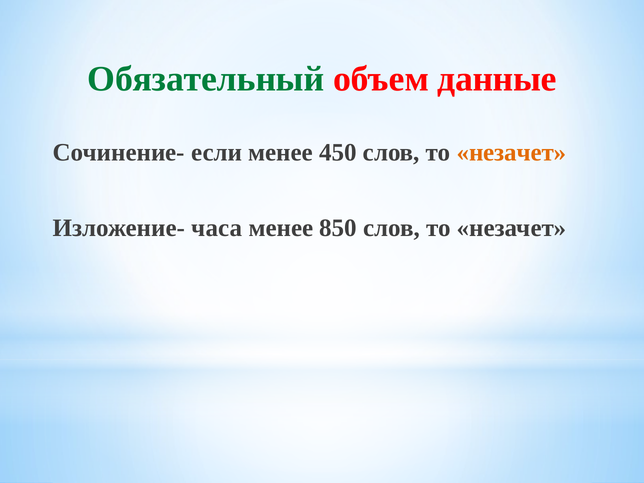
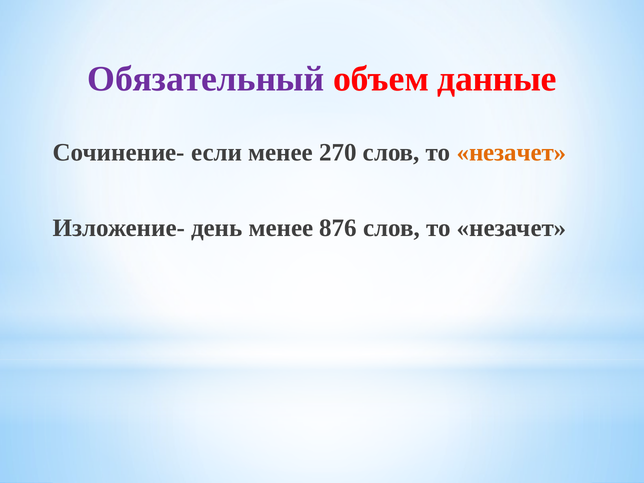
Обязательный colour: green -> purple
450: 450 -> 270
часа: часа -> день
850: 850 -> 876
